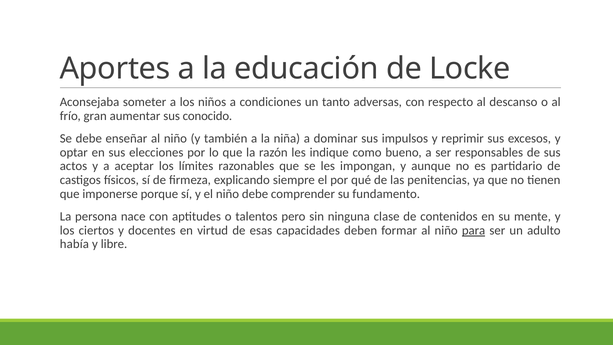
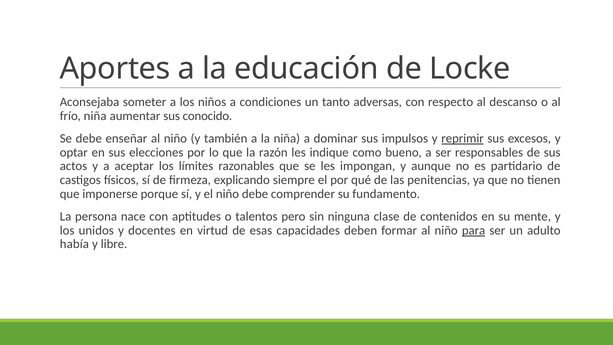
frío gran: gran -> niña
reprimir underline: none -> present
ciertos: ciertos -> unidos
